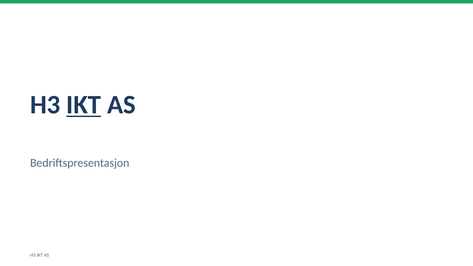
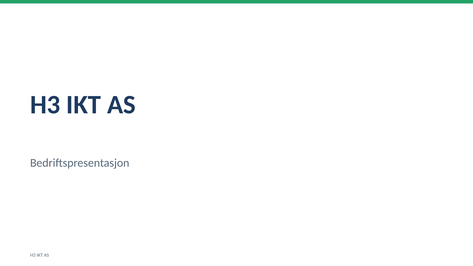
IKT at (84, 105) underline: present -> none
